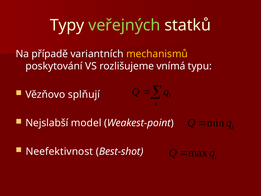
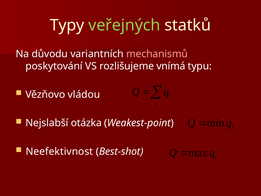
případě: případě -> důvodu
mechanismů colour: yellow -> pink
splňují: splňují -> vládou
model: model -> otázka
